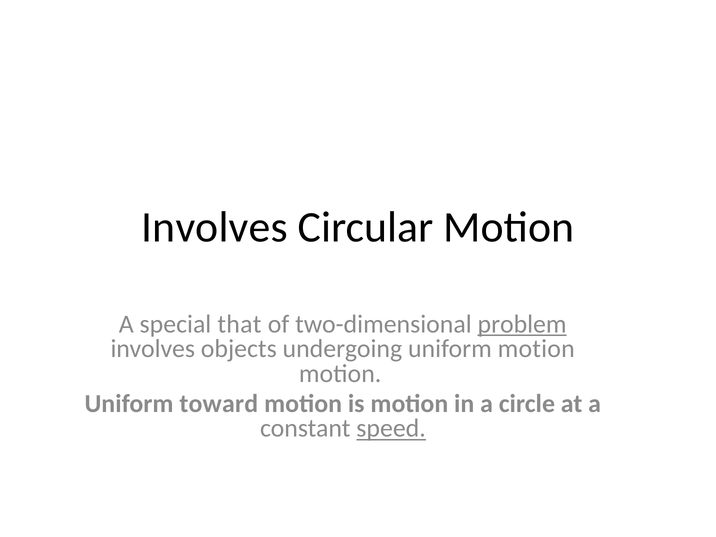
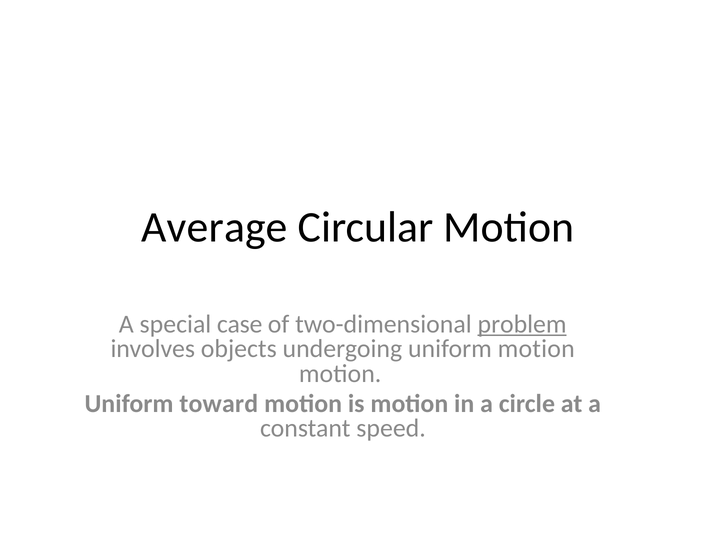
Involves at (214, 227): Involves -> Average
that: that -> case
speed underline: present -> none
